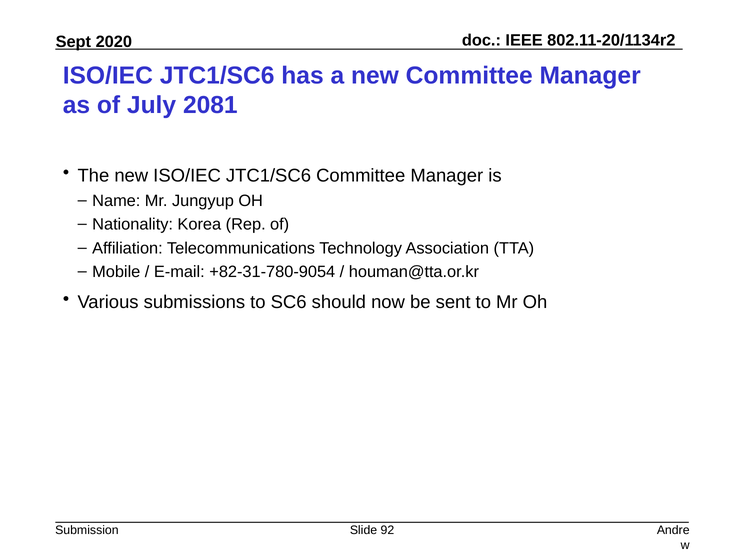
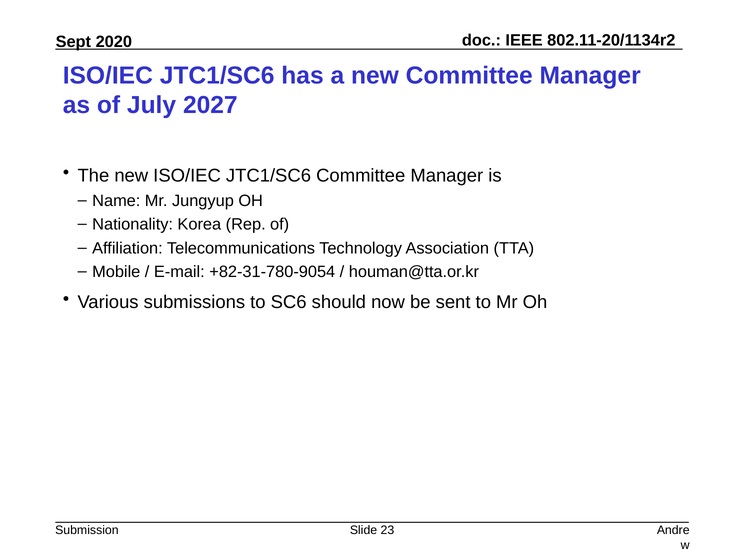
2081: 2081 -> 2027
92: 92 -> 23
